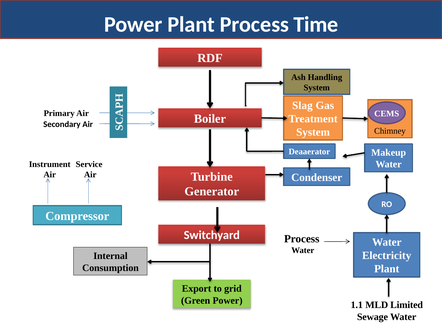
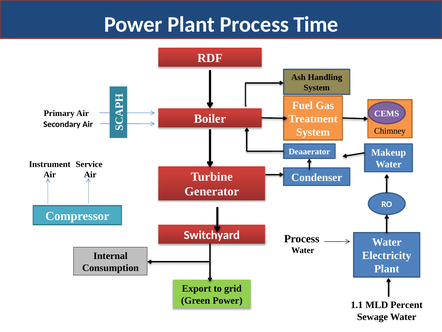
Slag: Slag -> Fuel
Limited: Limited -> Percent
